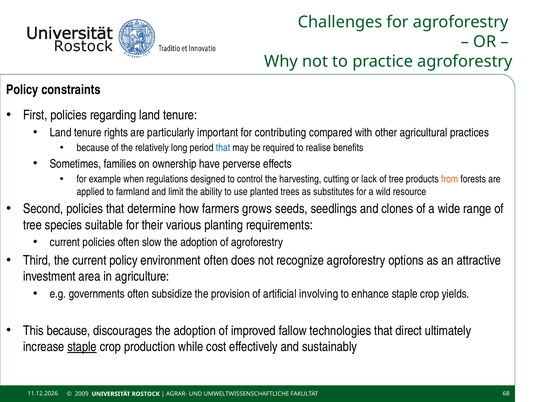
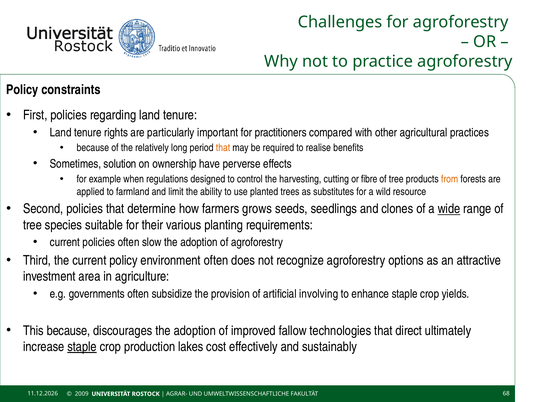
contributing: contributing -> practitioners
that at (223, 148) colour: blue -> orange
families: families -> solution
lack: lack -> fibre
wide underline: none -> present
while: while -> lakes
